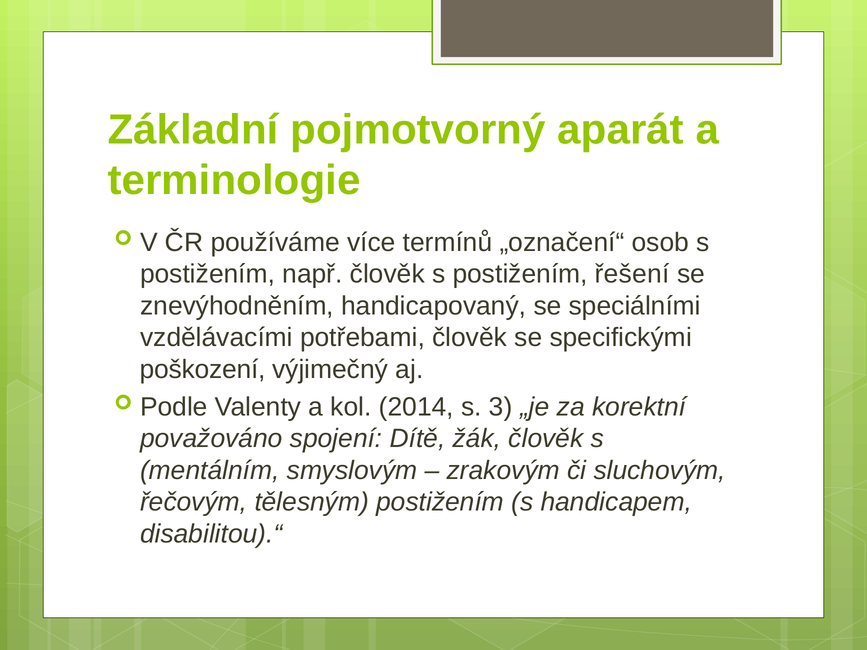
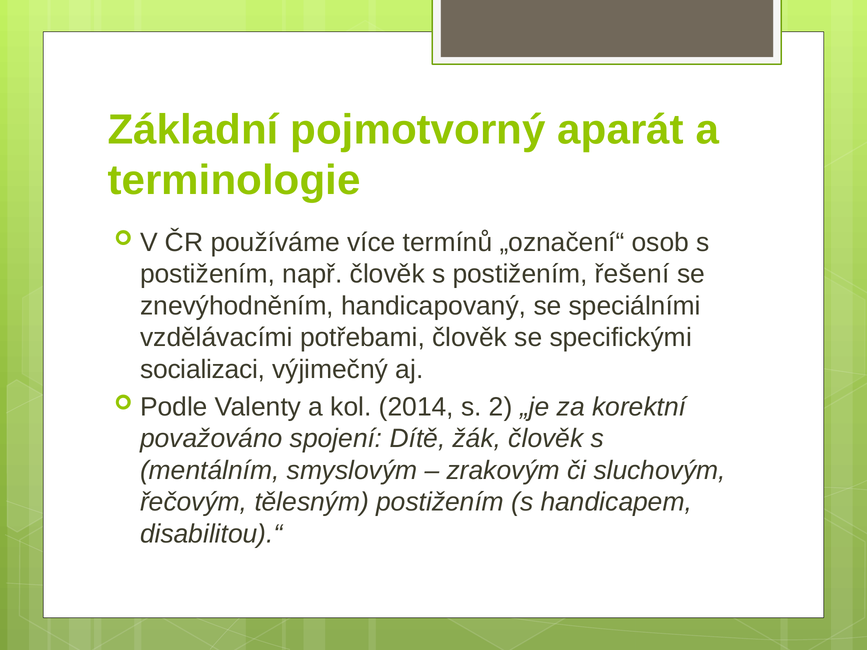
poškození: poškození -> socializaci
3: 3 -> 2
